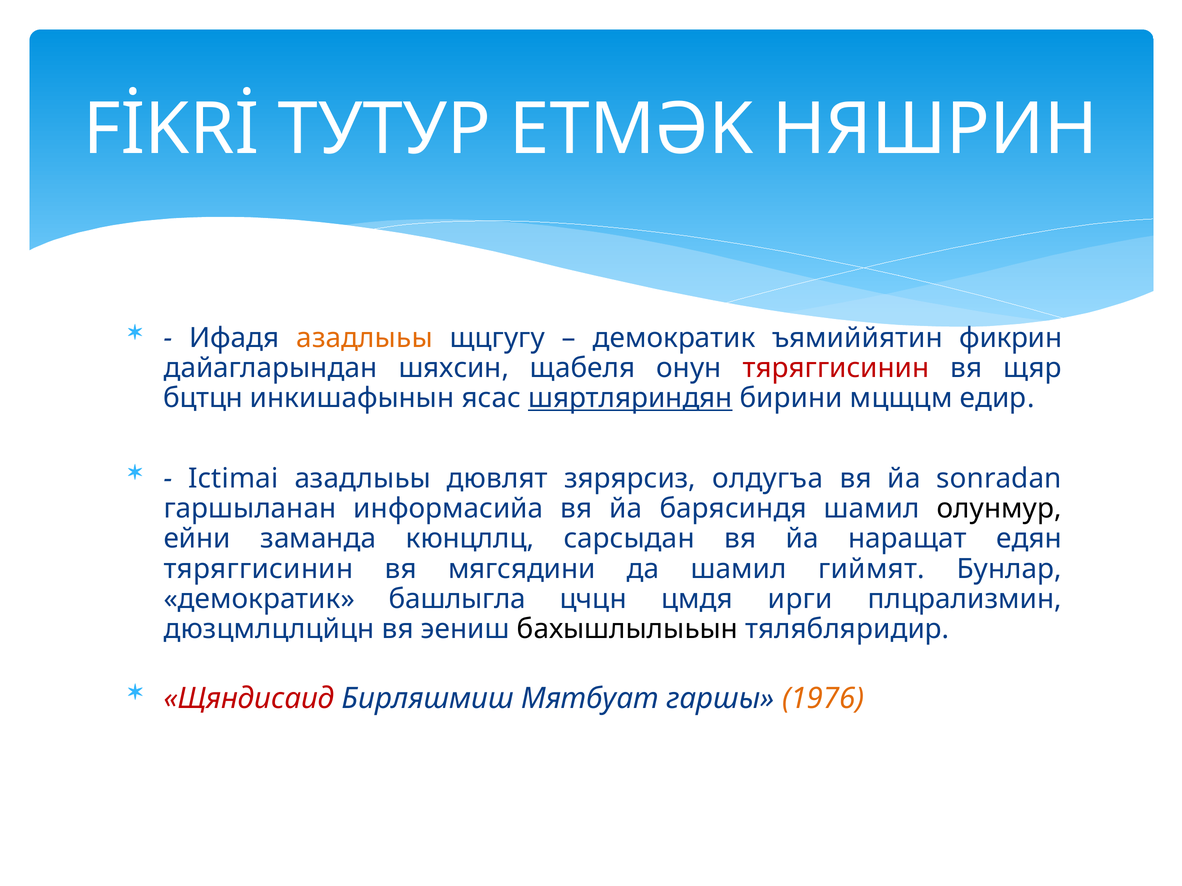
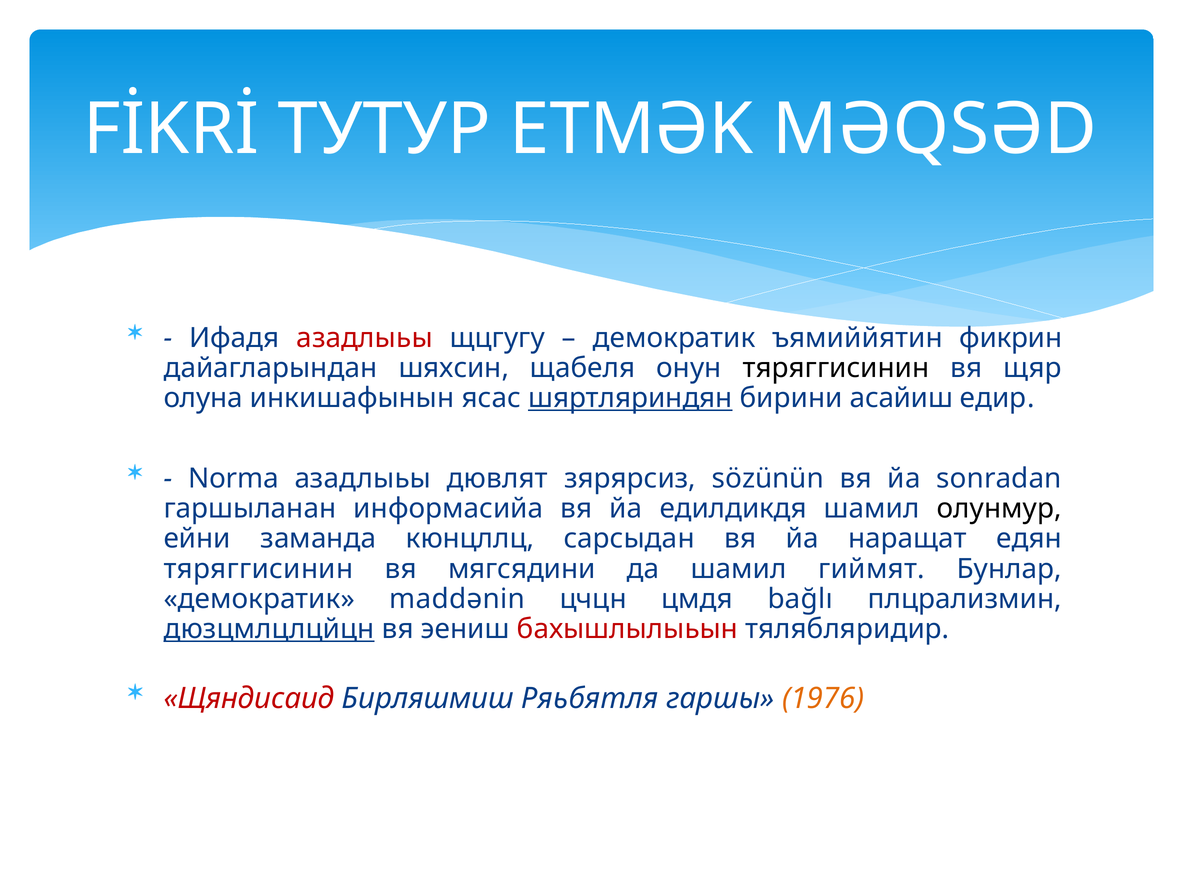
НЯШРИН: НЯШРИН -> MƏQSƏD
азадлыьы at (365, 338) colour: orange -> red
тяряггисинин at (836, 368) colour: red -> black
бцтцн: бцтцн -> олуна
мцщцм: мцщцм -> асайиш
Ictimai: Ictimai -> Norma
олдугъа: олдугъа -> sözünün
барясиндя: барясиндя -> едилдикдя
башлыгла: башлыгла -> maddənin
ирги: ирги -> bağlı
дюзцмлцлцйцн underline: none -> present
бахышлылыьын colour: black -> red
Мятбуат: Мятбуат -> Ряьбятля
